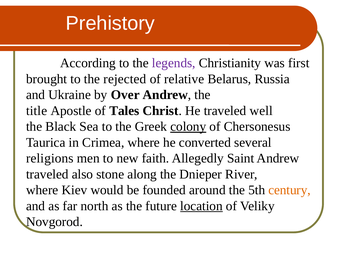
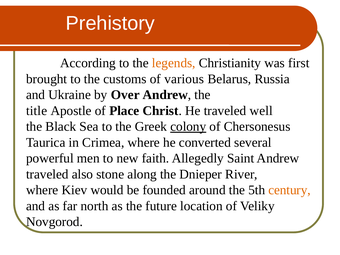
legends colour: purple -> orange
rejected: rejected -> customs
relative: relative -> various
Tales: Tales -> Place
religions: religions -> powerful
location underline: present -> none
